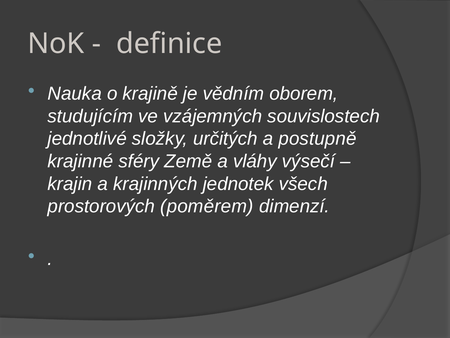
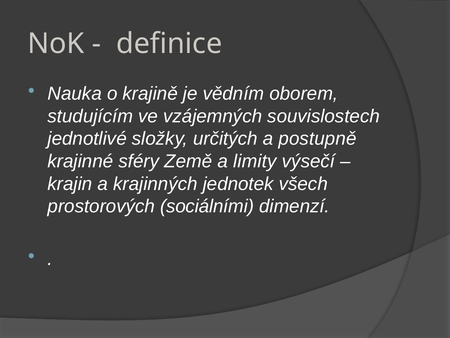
vláhy: vláhy -> limity
poměrem: poměrem -> sociálními
